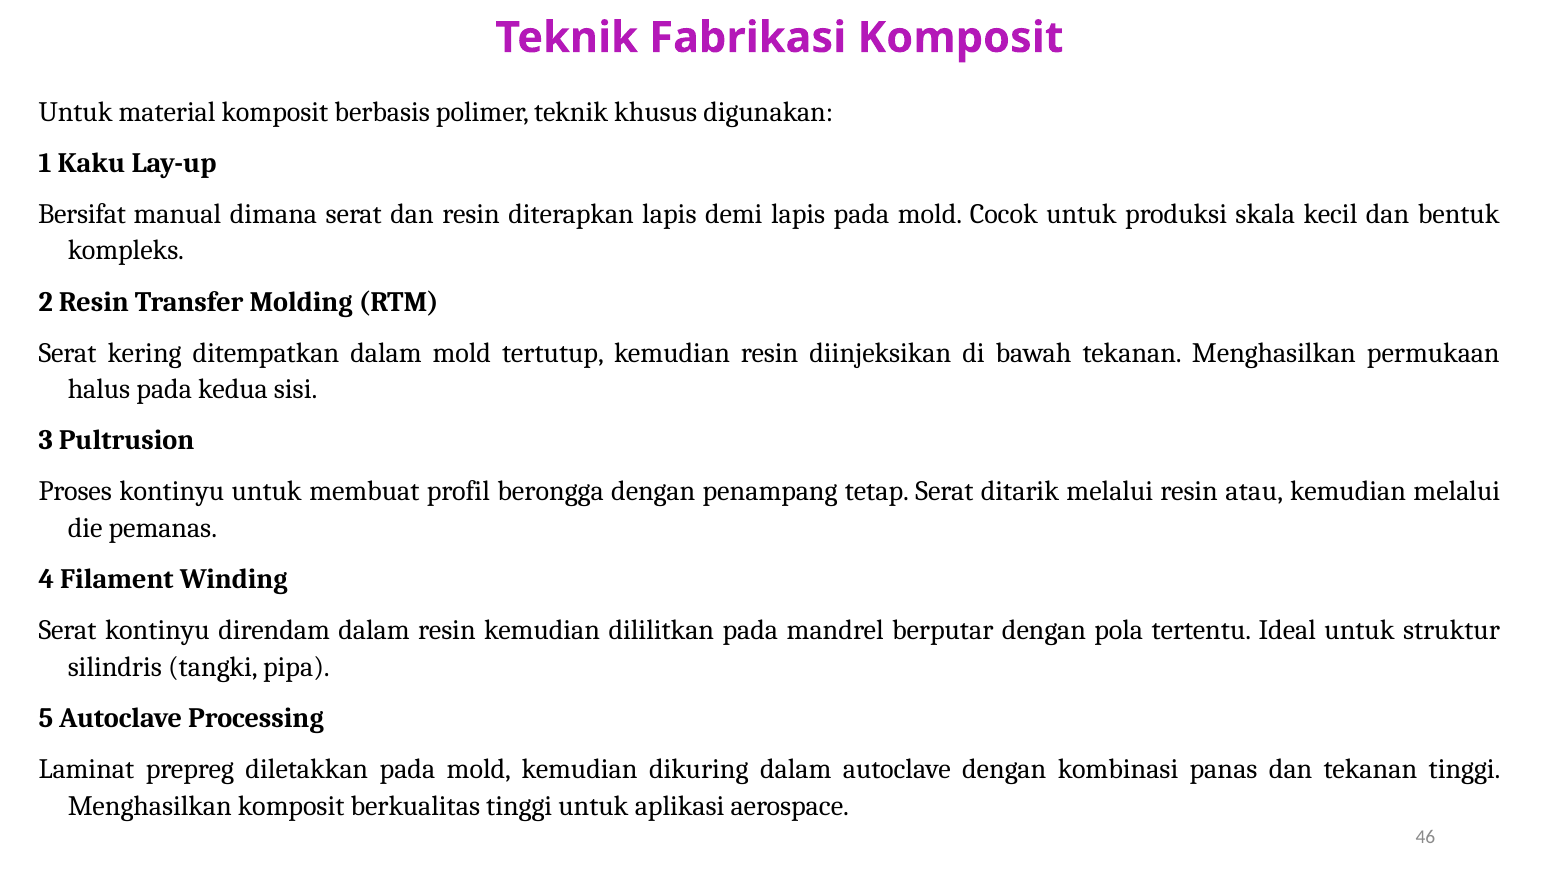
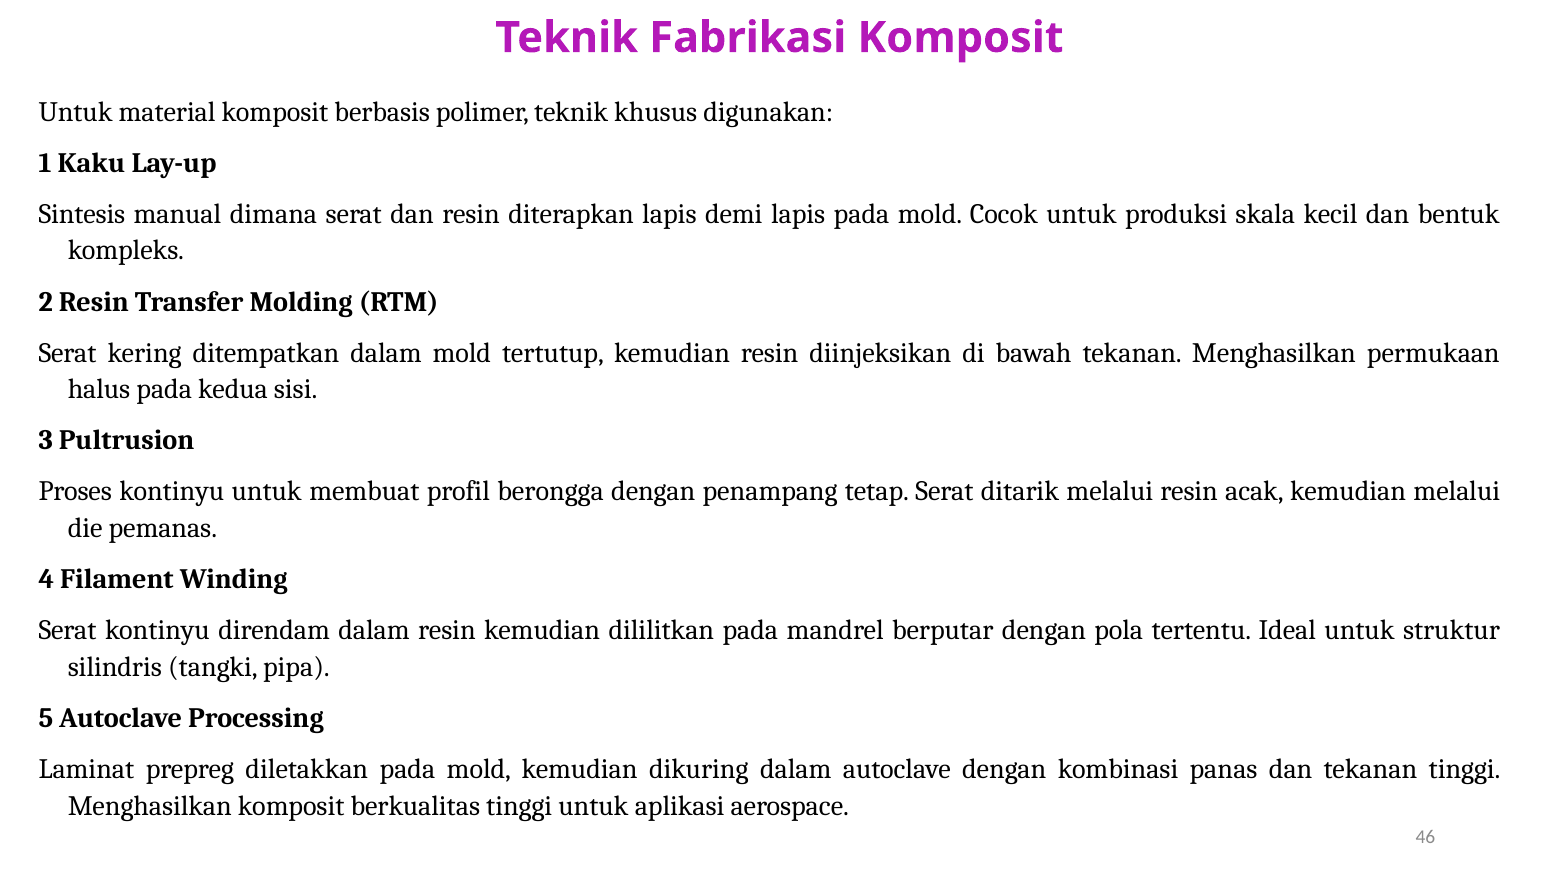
Bersifat: Bersifat -> Sintesis
atau: atau -> acak
